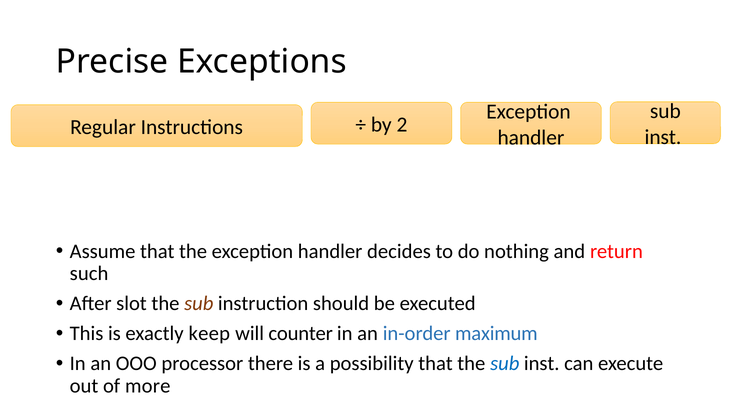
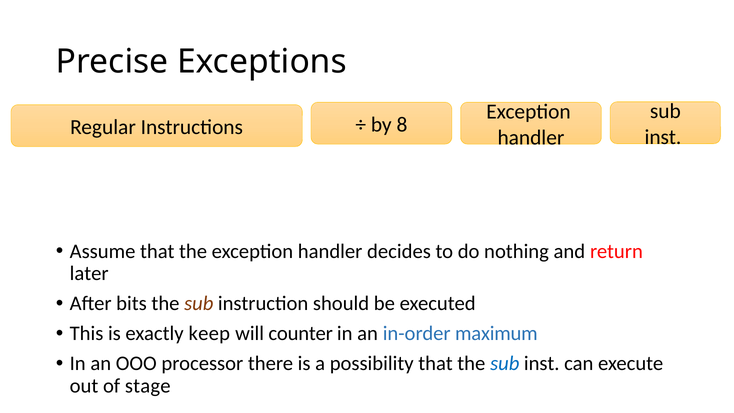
2: 2 -> 8
such: such -> later
slot: slot -> bits
more: more -> stage
